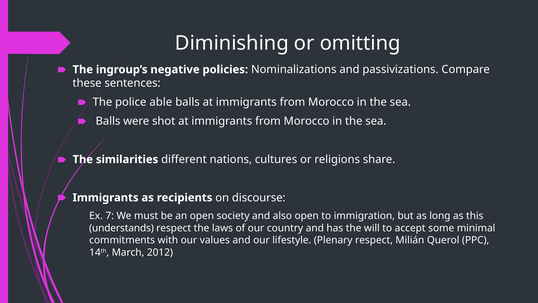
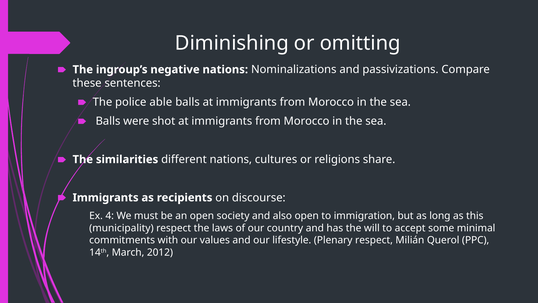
negative policies: policies -> nations
7: 7 -> 4
understands: understands -> municipality
